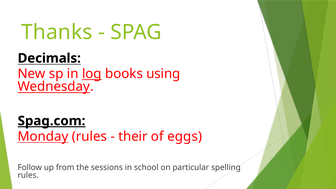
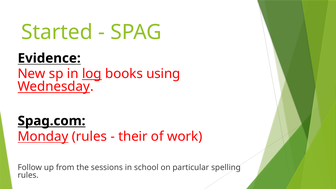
Thanks: Thanks -> Started
Decimals: Decimals -> Evidence
Spag.com underline: present -> none
eggs: eggs -> work
